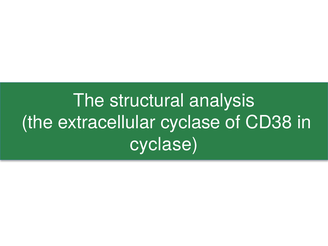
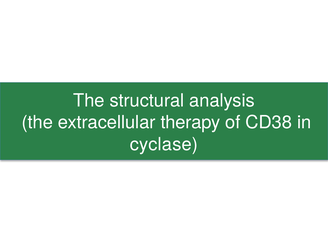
extracellular cyclase: cyclase -> therapy
